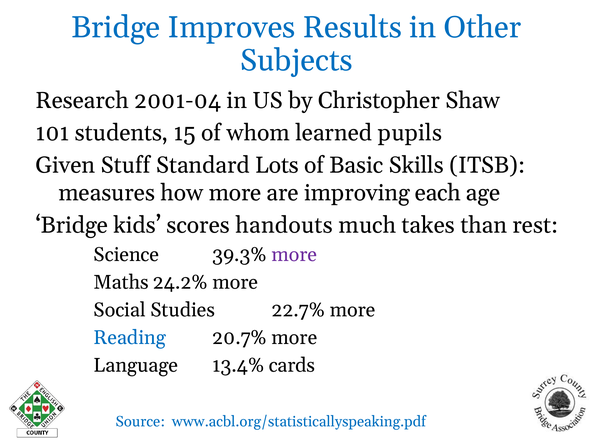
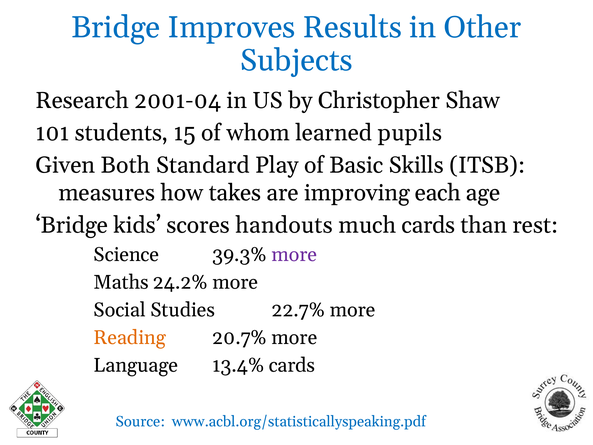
Stuff: Stuff -> Both
Lots: Lots -> Play
how more: more -> takes
much takes: takes -> cards
Reading colour: blue -> orange
